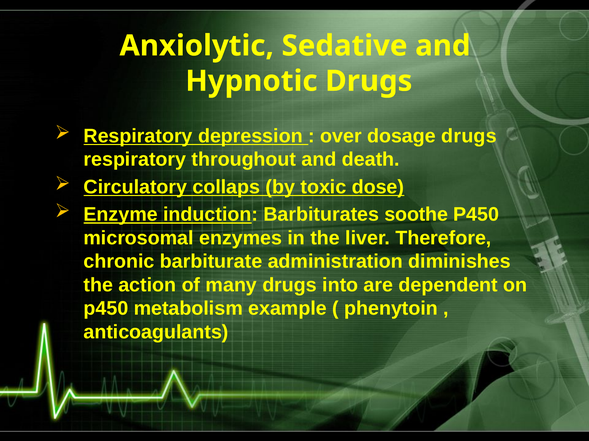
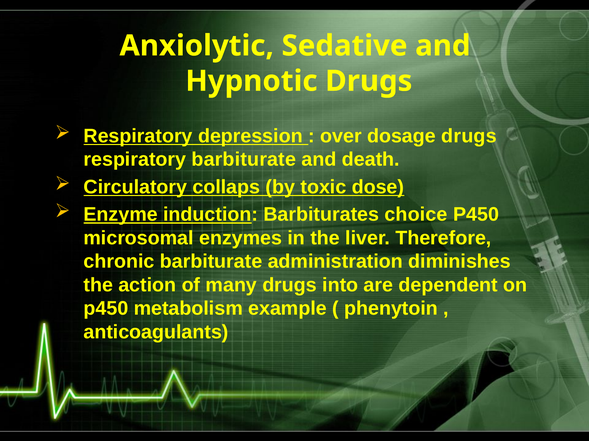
respiratory throughout: throughout -> barbiturate
soothe: soothe -> choice
